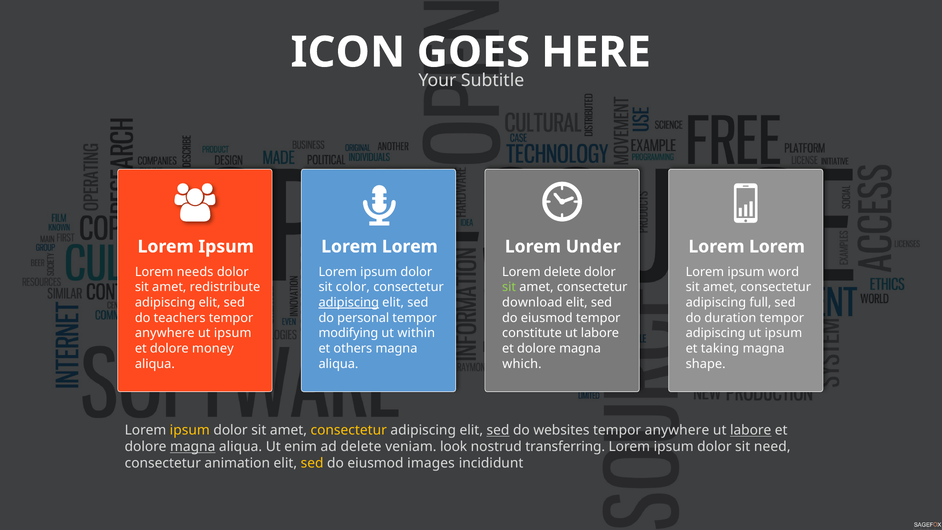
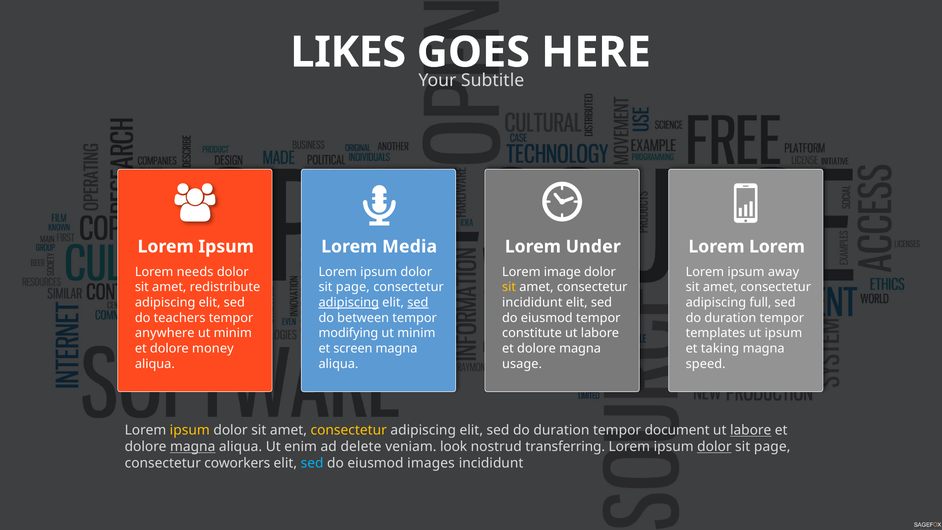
ICON: ICON -> LIKES
Lorem at (410, 247): Lorem -> Media
Lorem delete: delete -> image
word: word -> away
color at (353, 287): color -> page
sit at (509, 287) colour: light green -> yellow
sed at (418, 302) underline: none -> present
download at (532, 302): download -> incididunt
personal: personal -> between
ipsum at (233, 333): ipsum -> minim
within at (416, 333): within -> minim
adipiscing at (716, 333): adipiscing -> templates
others: others -> screen
which: which -> usage
shape: shape -> speed
sed at (498, 430) underline: present -> none
websites at (561, 430): websites -> duration
anywhere at (677, 430): anywhere -> document
dolor at (714, 447) underline: none -> present
need at (772, 447): need -> page
animation: animation -> coworkers
sed at (312, 463) colour: yellow -> light blue
